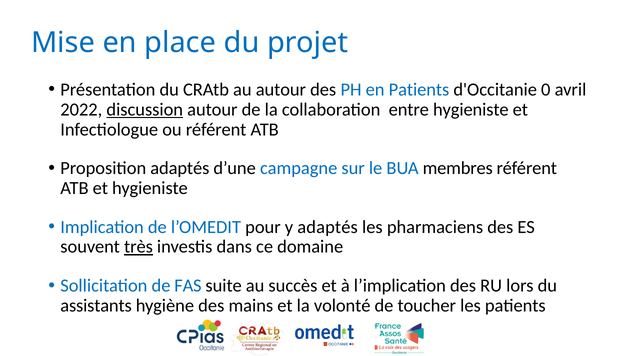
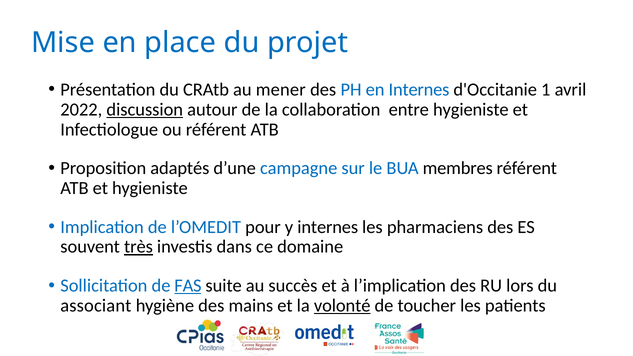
au autour: autour -> mener
en Patients: Patients -> Internes
0: 0 -> 1
y adaptés: adaptés -> internes
FAS underline: none -> present
assistants: assistants -> associant
volonté underline: none -> present
